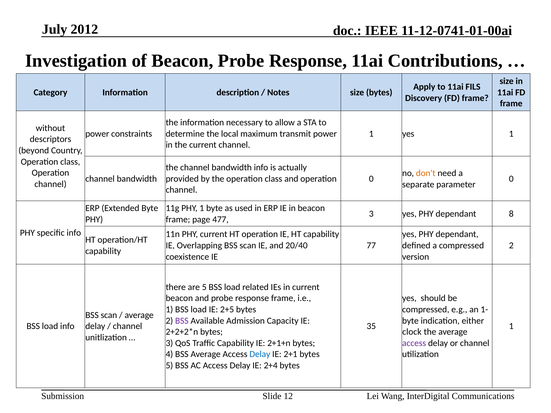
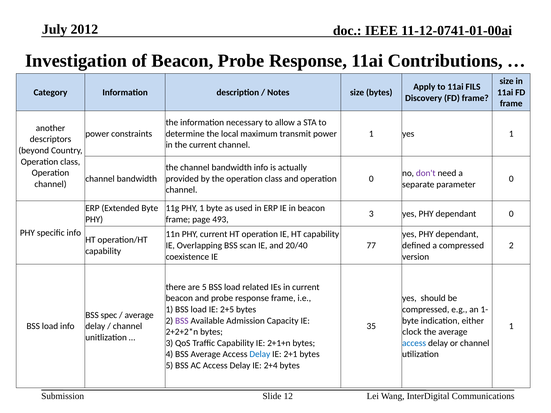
without: without -> another
don't colour: orange -> purple
dependant 8: 8 -> 0
477: 477 -> 493
scan at (109, 315): scan -> spec
access at (414, 343) colour: purple -> blue
